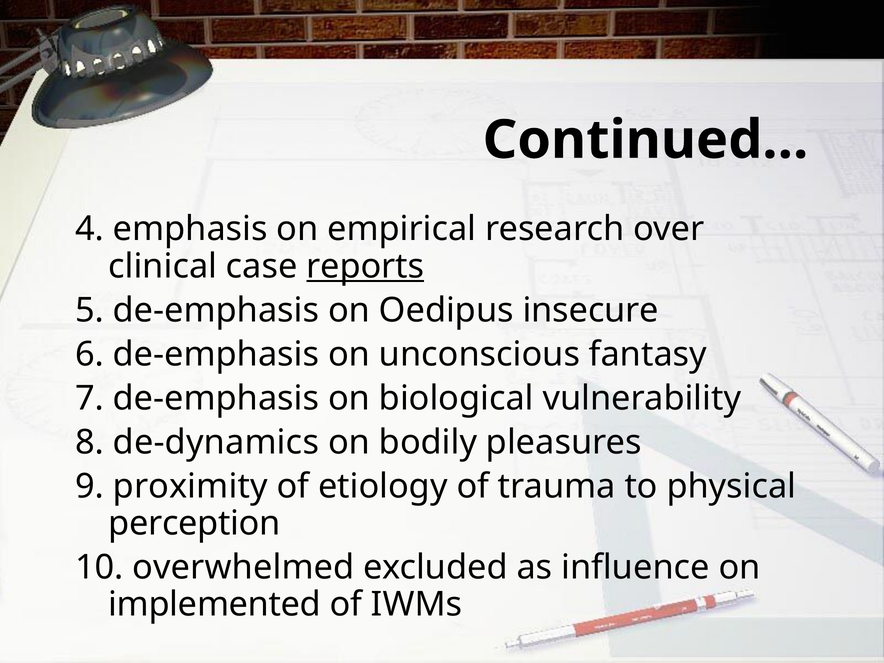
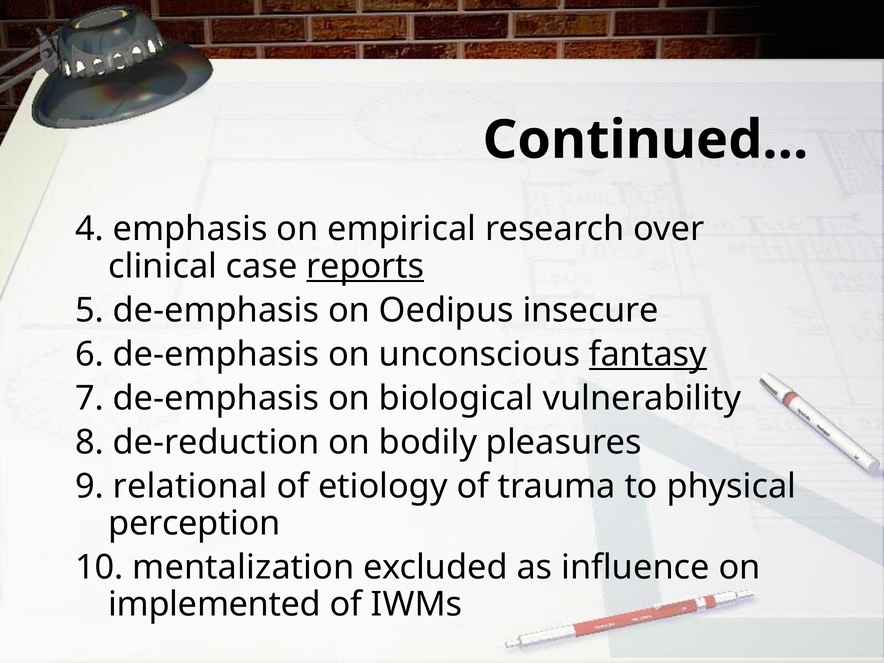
fantasy underline: none -> present
de-dynamics: de-dynamics -> de-reduction
proximity: proximity -> relational
overwhelmed: overwhelmed -> mentalization
